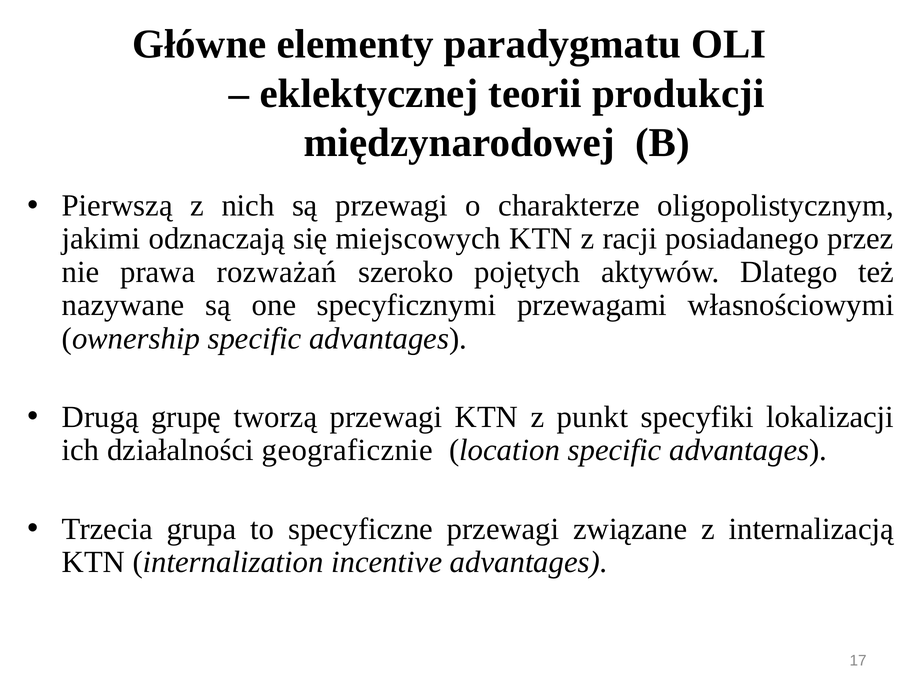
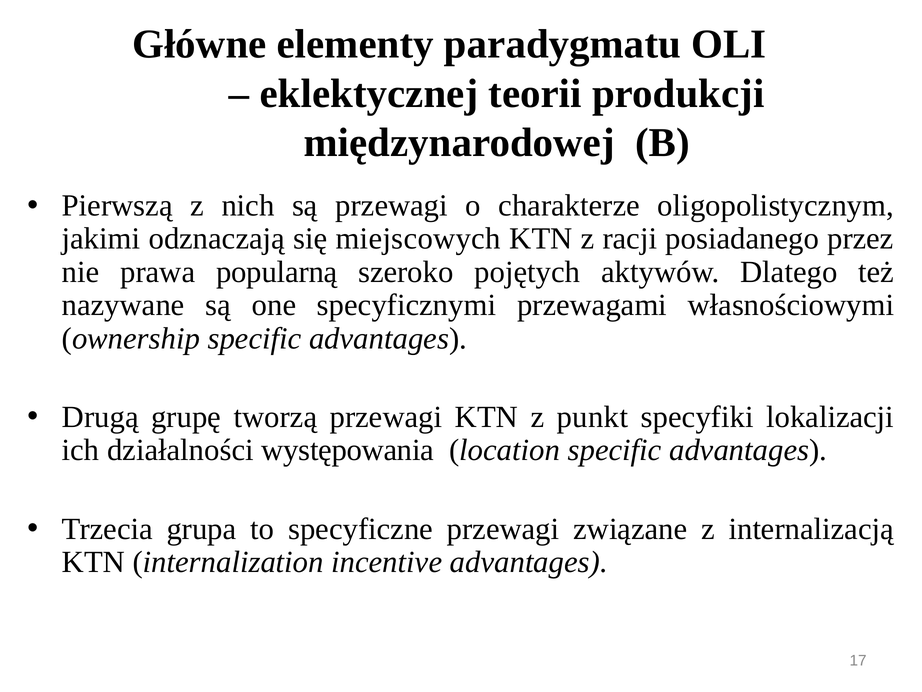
rozważań: rozważań -> popularną
geograficznie: geograficznie -> występowania
